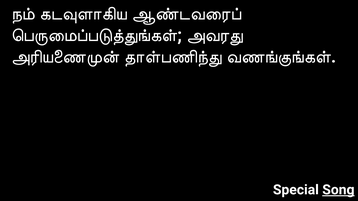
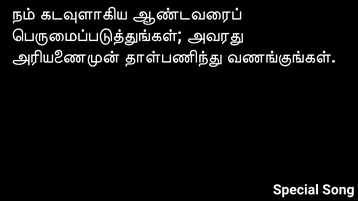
Song underline: present -> none
